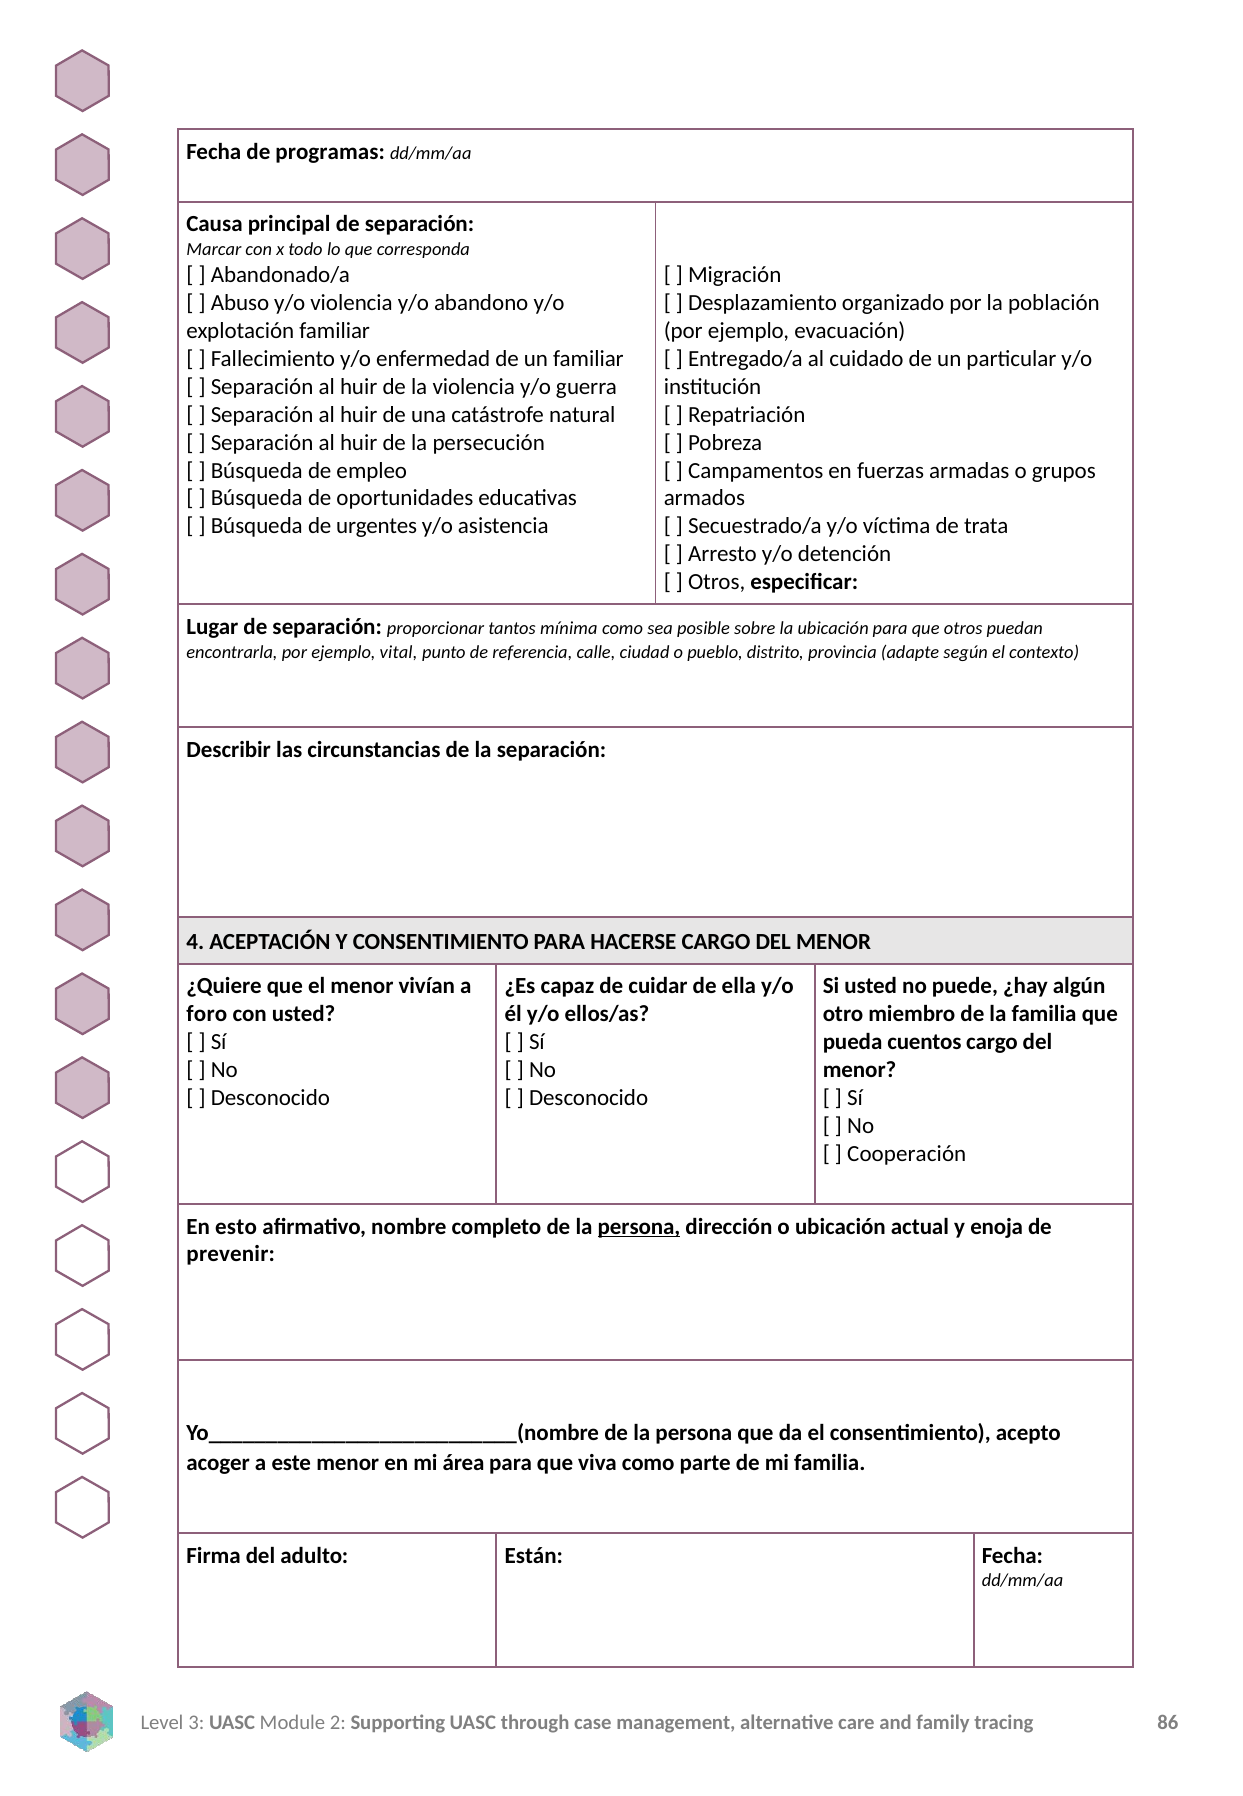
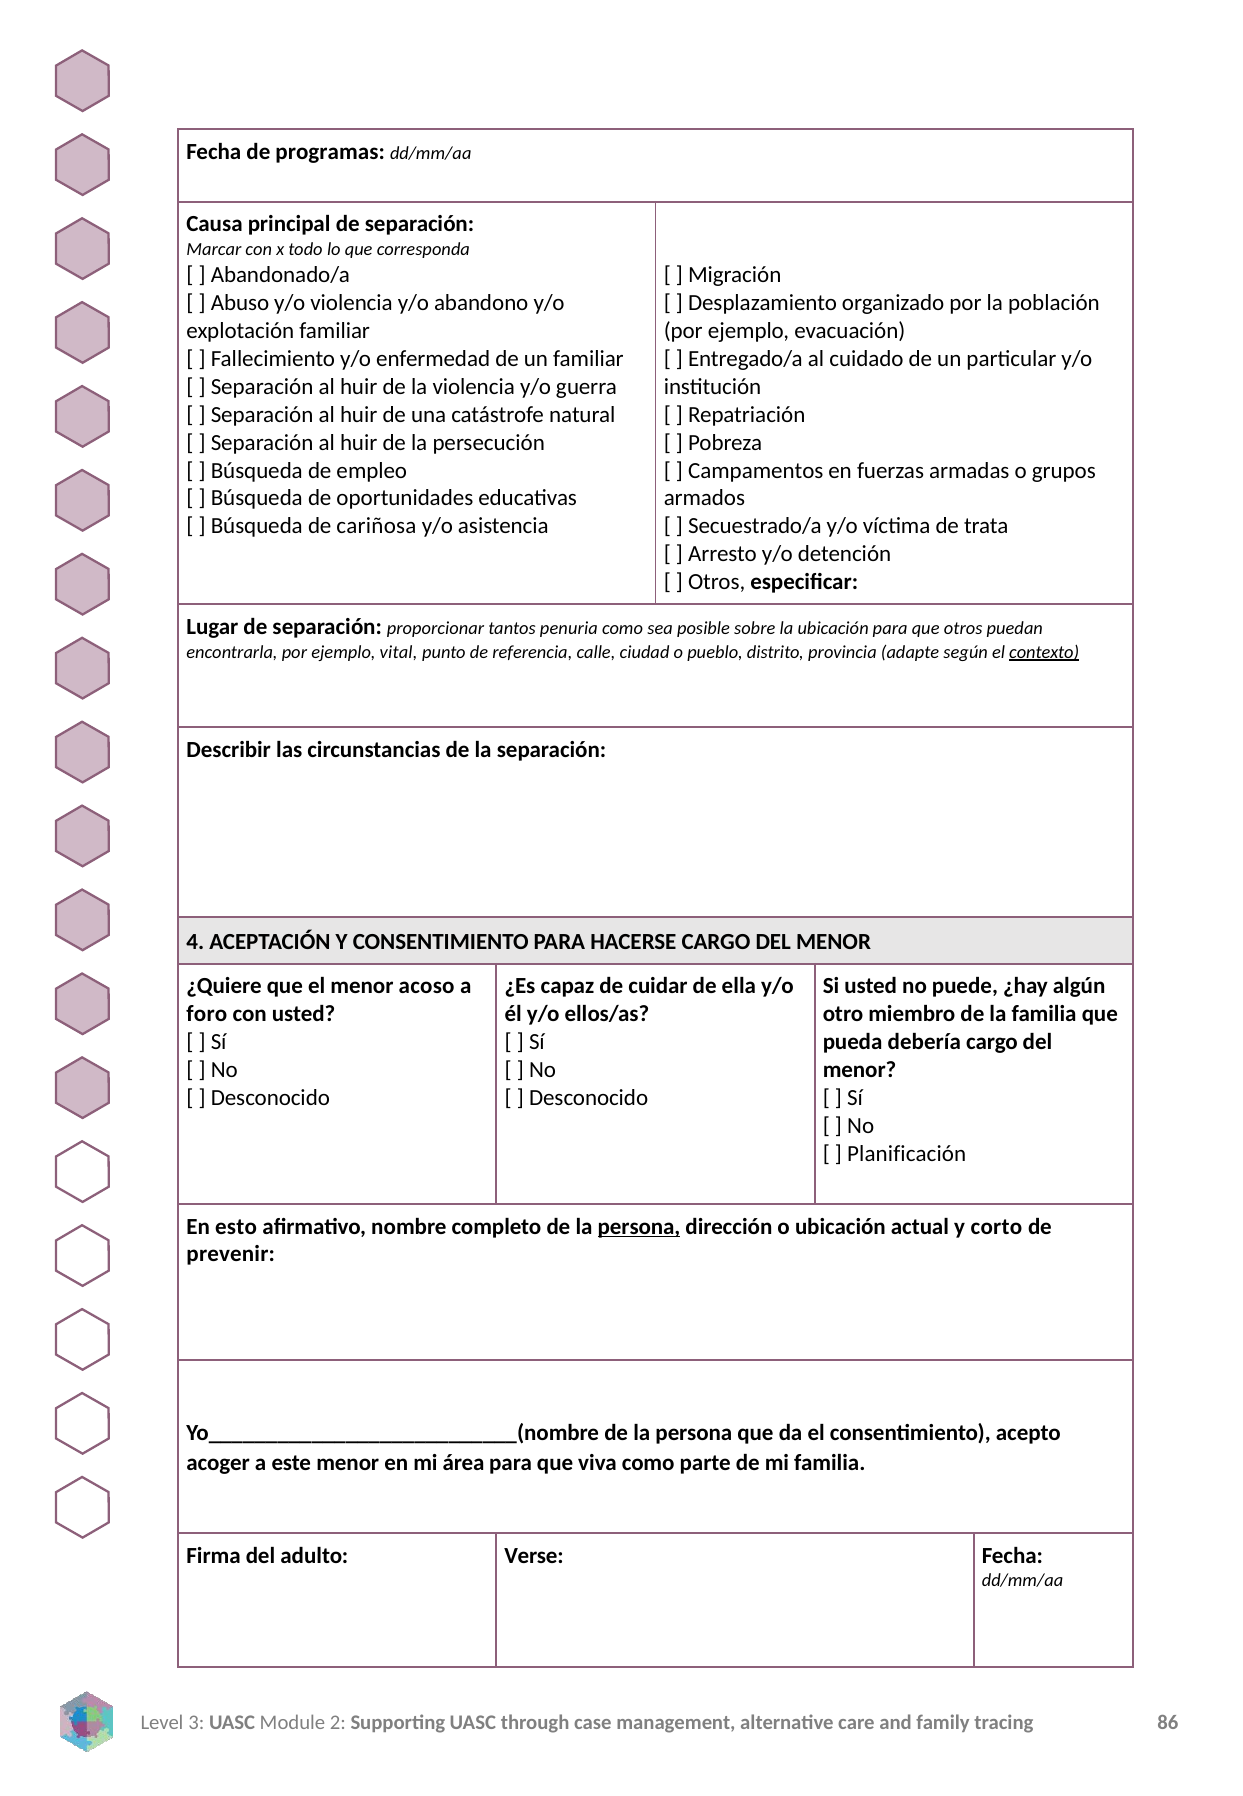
urgentes: urgentes -> cariñosa
mínima: mínima -> penuria
contexto underline: none -> present
vivían: vivían -> acoso
cuentos: cuentos -> debería
Cooperación: Cooperación -> Planificación
enoja: enoja -> corto
Están: Están -> Verse
